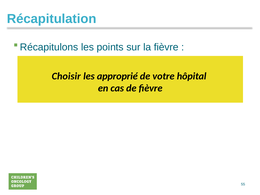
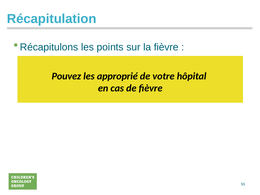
Choisir: Choisir -> Pouvez
